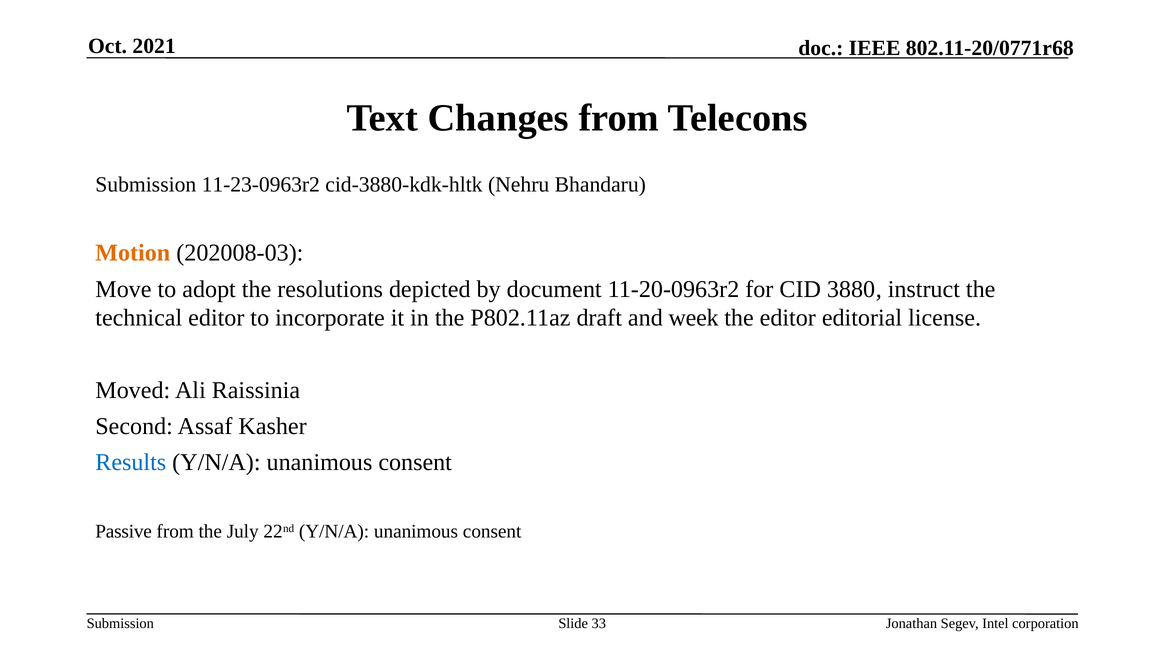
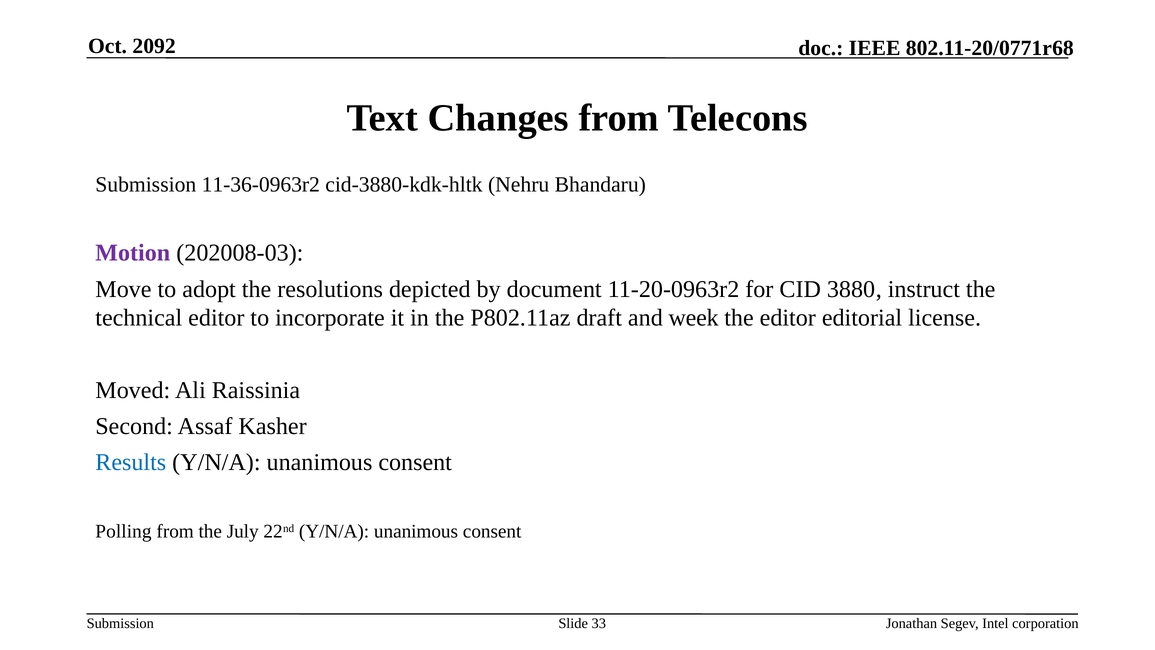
2021: 2021 -> 2092
11-23-0963r2: 11-23-0963r2 -> 11-36-0963r2
Motion colour: orange -> purple
Passive: Passive -> Polling
